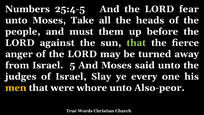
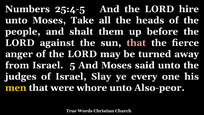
fear: fear -> hire
must: must -> shalt
that at (136, 43) colour: light green -> pink
